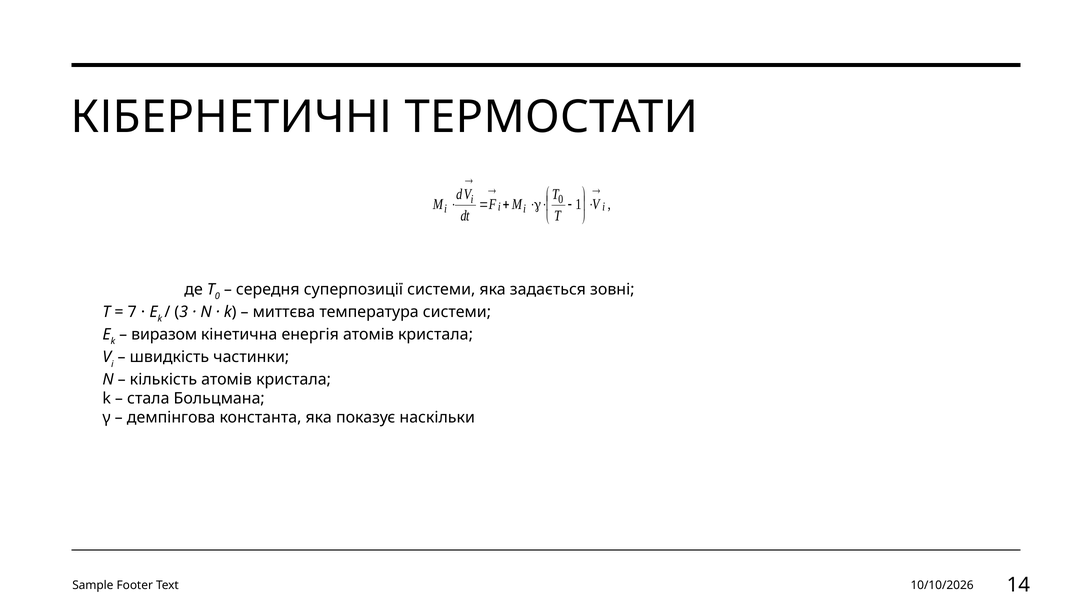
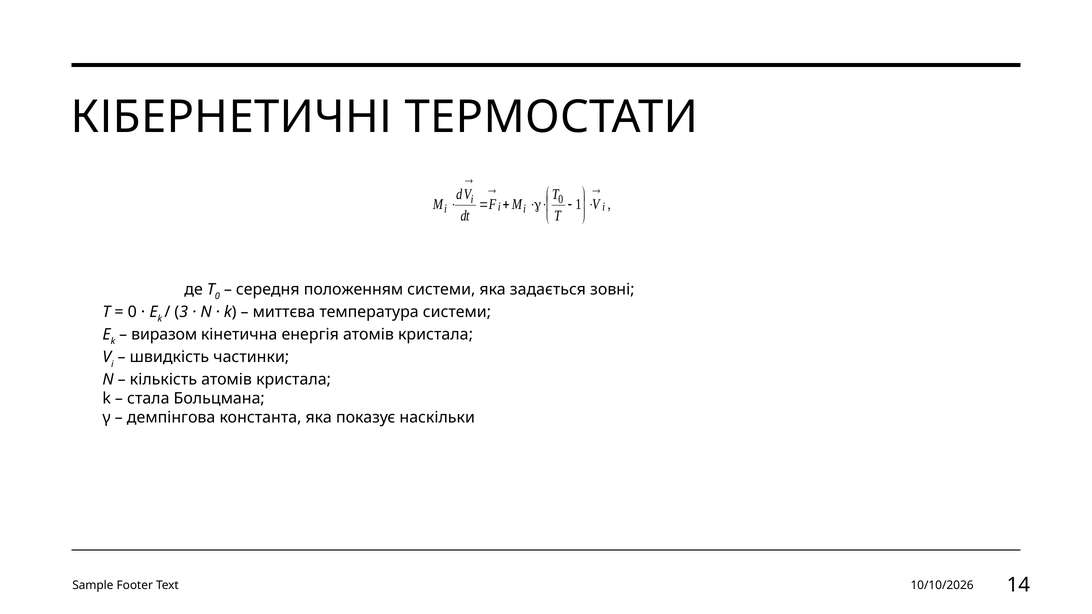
суперпозиції: суперпозиції -> положенням
7 at (132, 312): 7 -> 0
